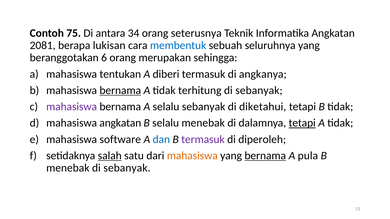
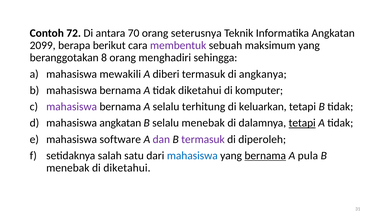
75: 75 -> 72
34: 34 -> 70
2081: 2081 -> 2099
lukisan: lukisan -> berikut
membentuk colour: blue -> purple
seluruhnya: seluruhnya -> maksimum
6: 6 -> 8
merupakan: merupakan -> menghadiri
tentukan: tentukan -> mewakili
bernama at (120, 91) underline: present -> none
tidak terhitung: terhitung -> diketahui
sebanyak at (259, 91): sebanyak -> komputer
selalu sebanyak: sebanyak -> terhitung
diketahui: diketahui -> keluarkan
dan colour: blue -> purple
salah underline: present -> none
mahasiswa at (192, 156) colour: orange -> blue
sebanyak at (127, 168): sebanyak -> diketahui
